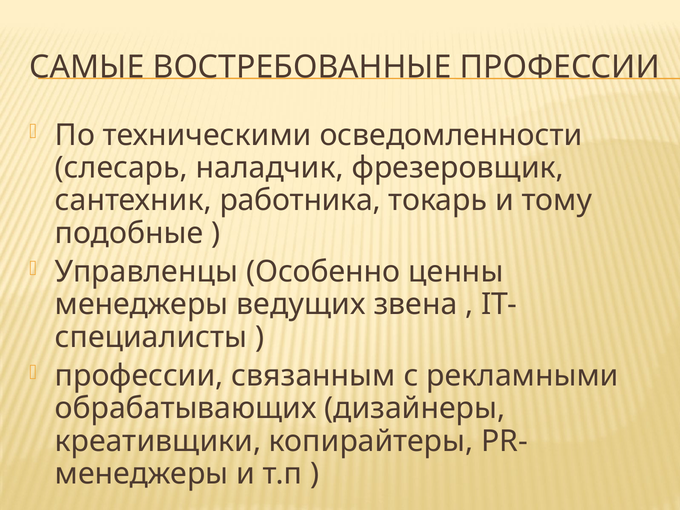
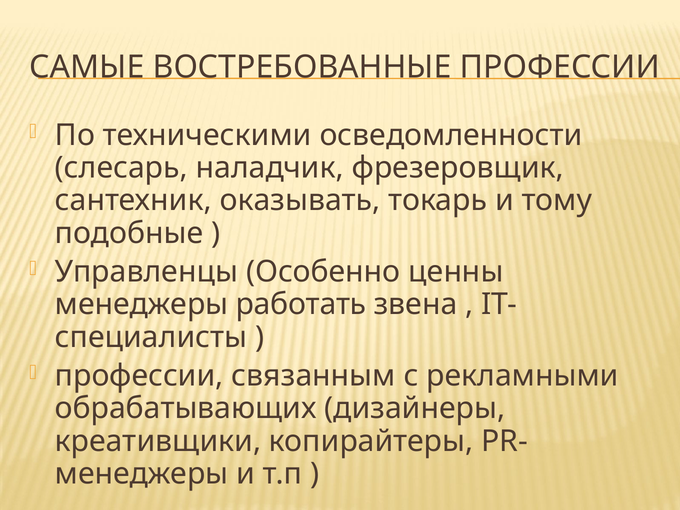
работника: работника -> оказывать
ведущих: ведущих -> работать
